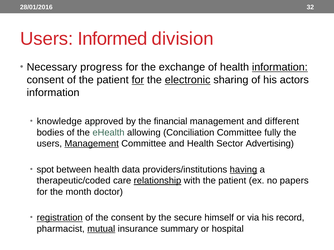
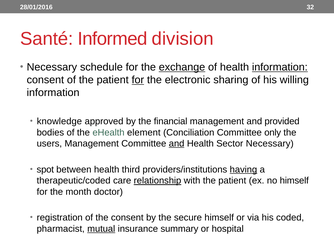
Users at (47, 39): Users -> Santé
progress: progress -> schedule
exchange underline: none -> present
electronic underline: present -> none
actors: actors -> willing
different: different -> provided
allowing: allowing -> element
fully: fully -> only
Management at (92, 144) underline: present -> none
and at (177, 144) underline: none -> present
Sector Advertising: Advertising -> Necessary
data: data -> third
no papers: papers -> himself
registration underline: present -> none
record: record -> coded
